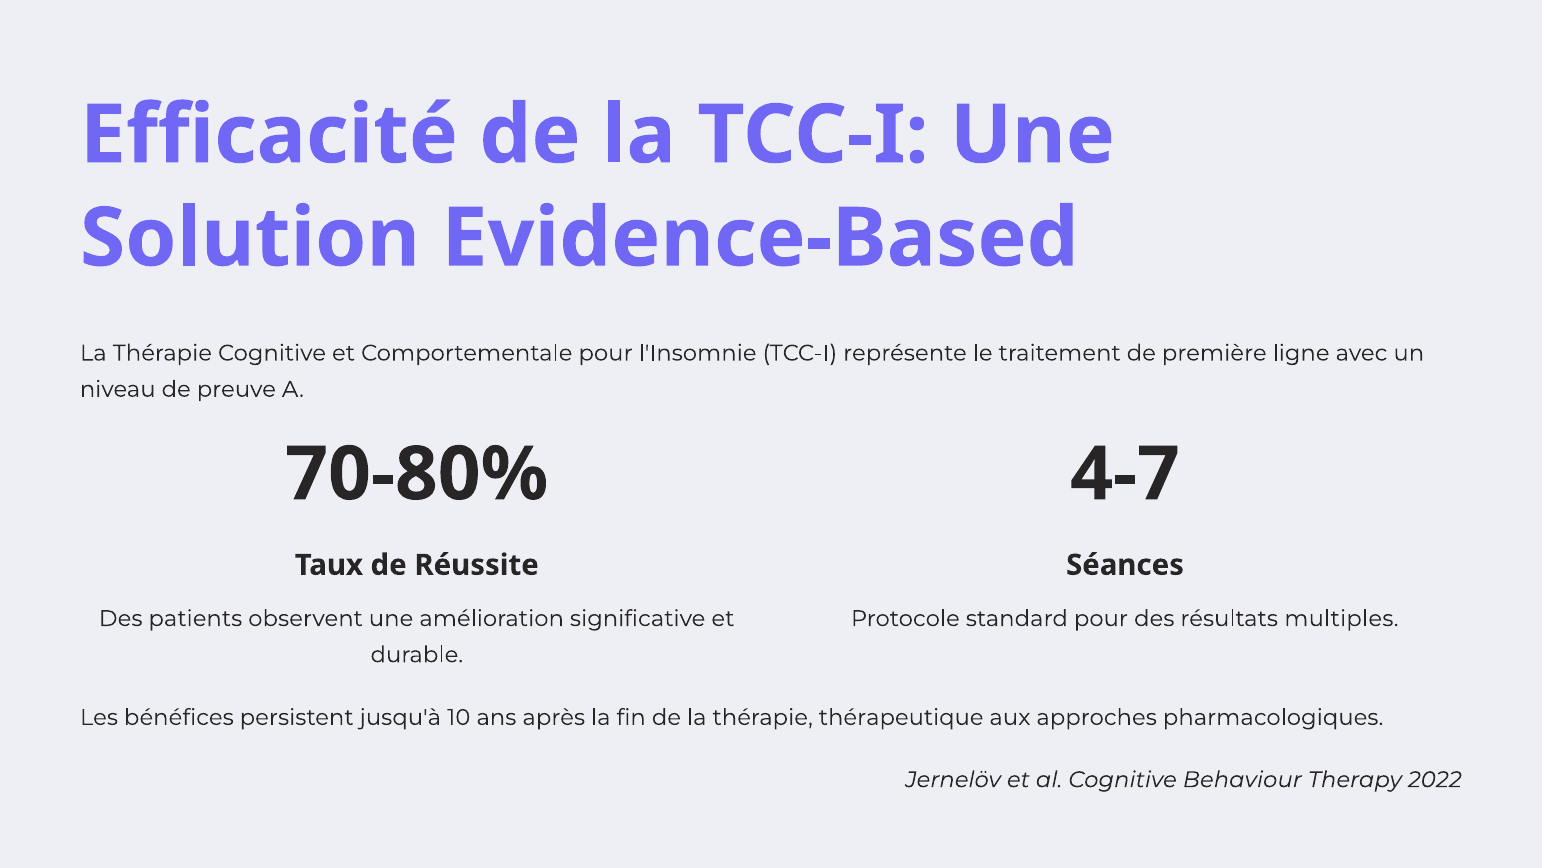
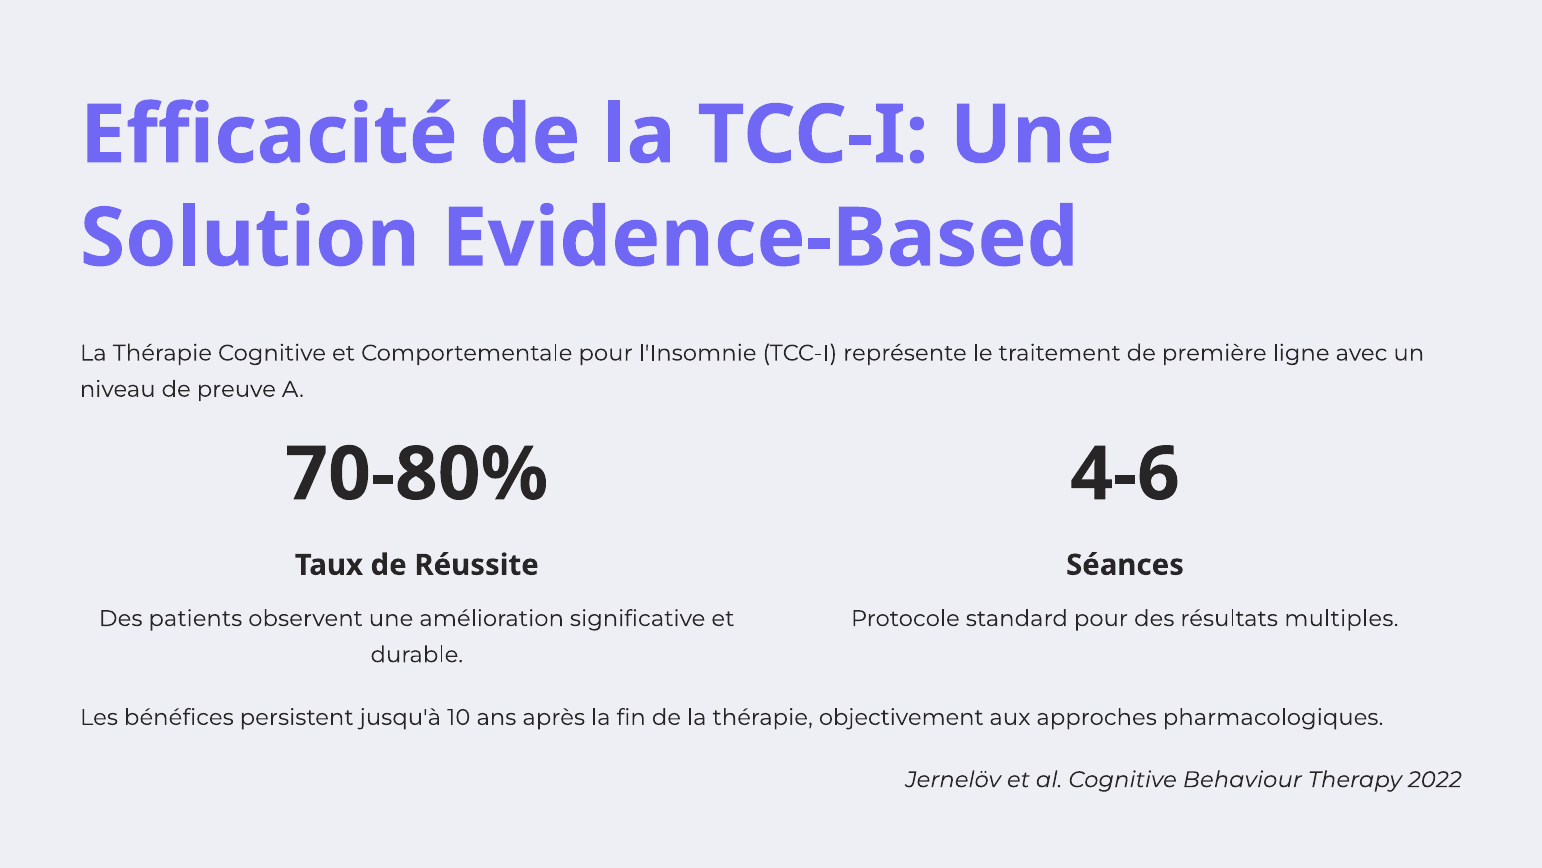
4-7: 4-7 -> 4-6
thérapeutique: thérapeutique -> objectivement
